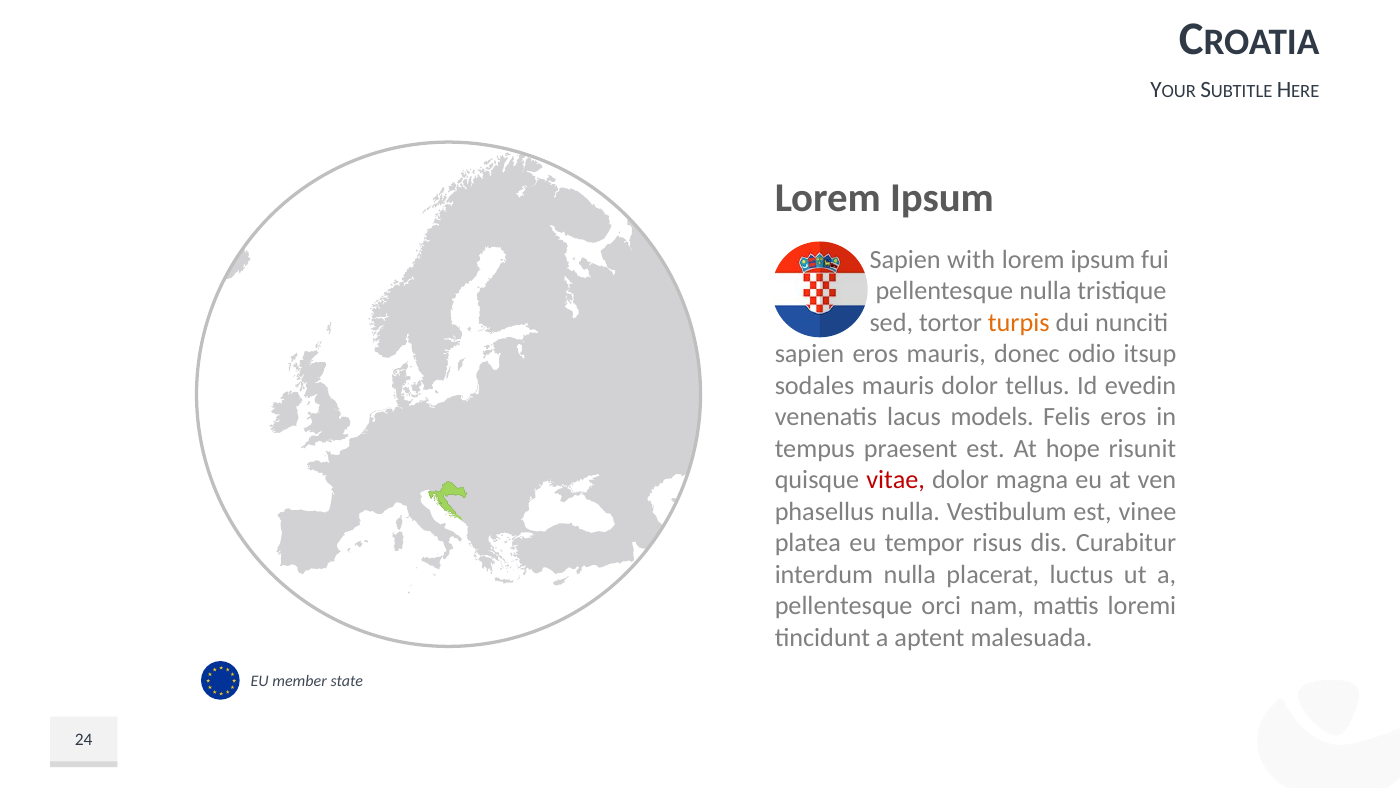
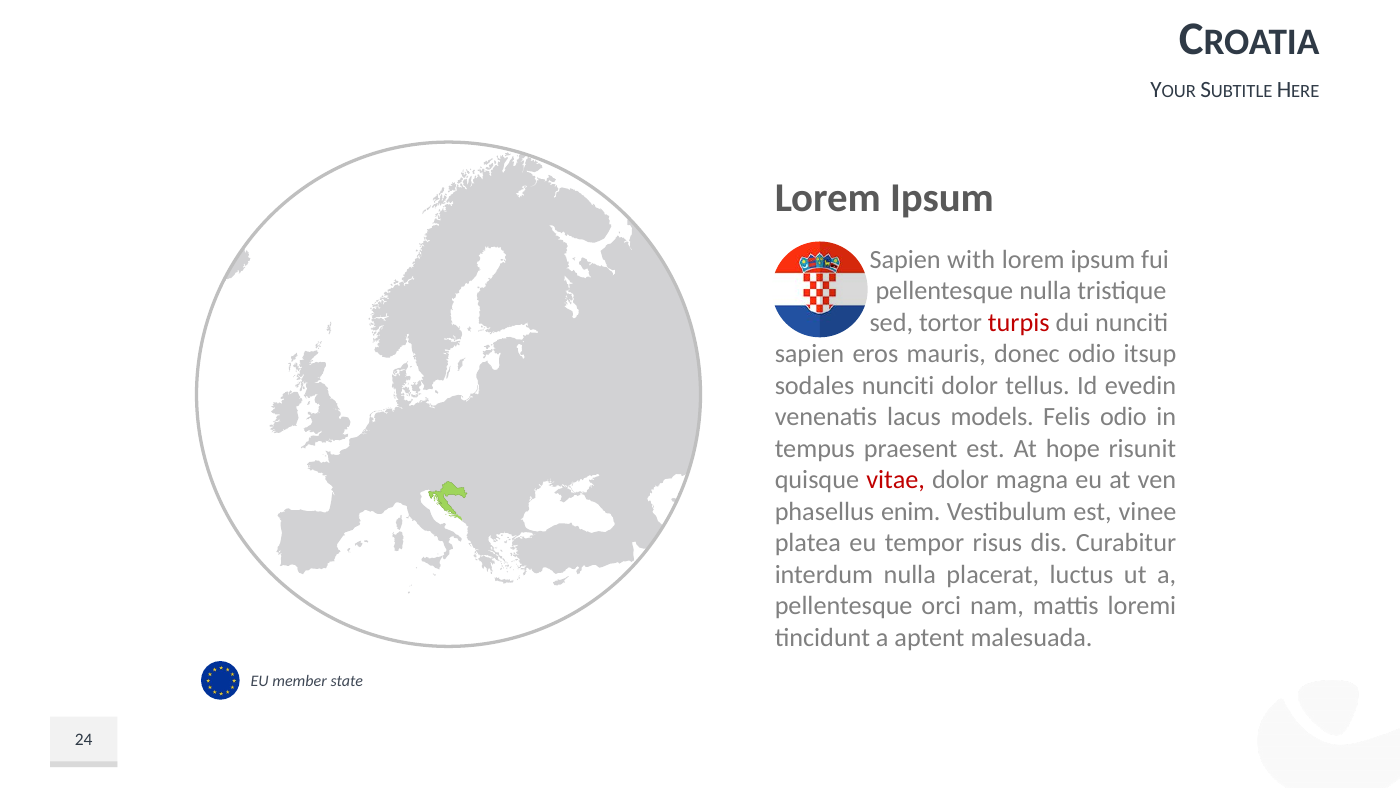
turpis colour: orange -> red
sodales mauris: mauris -> nunciti
Felis eros: eros -> odio
phasellus nulla: nulla -> enim
